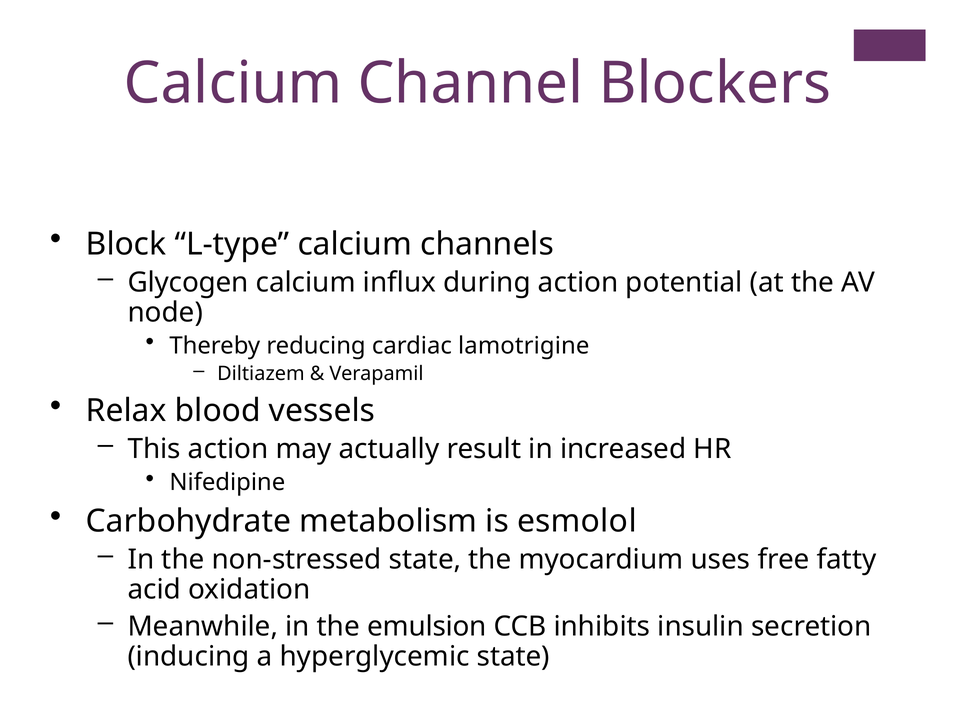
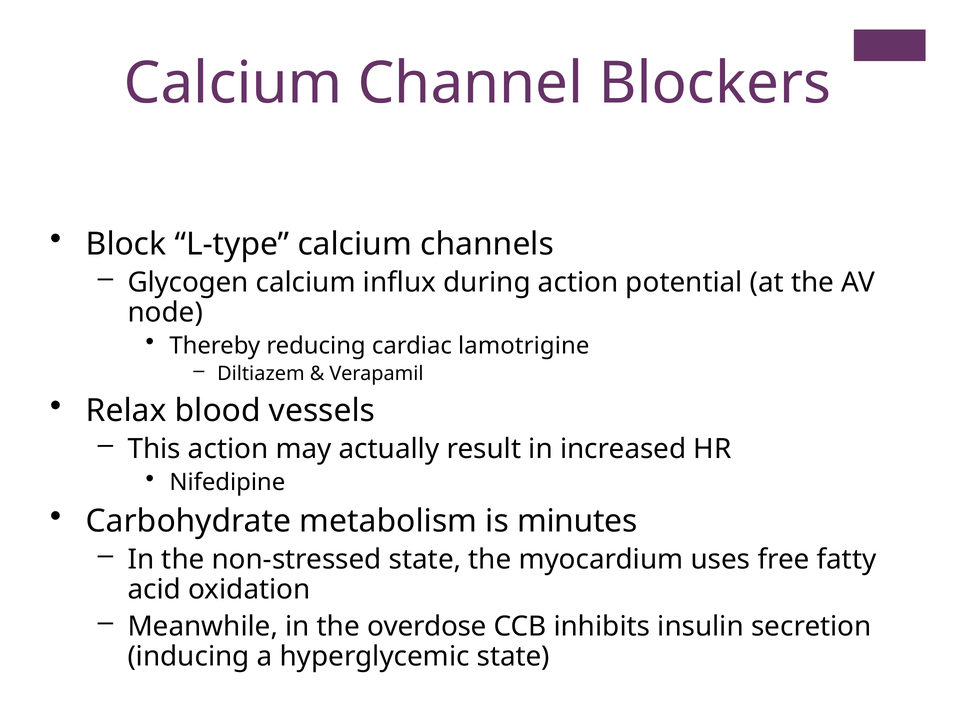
esmolol: esmolol -> minutes
emulsion: emulsion -> overdose
